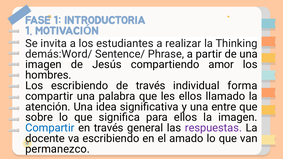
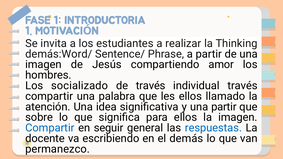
Los escribiendo: escribiendo -> socializado
individual forma: forma -> través
una entre: entre -> partir
en través: través -> seguir
respuestas colour: purple -> blue
amado: amado -> demás
